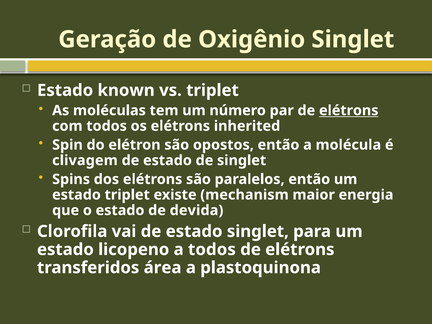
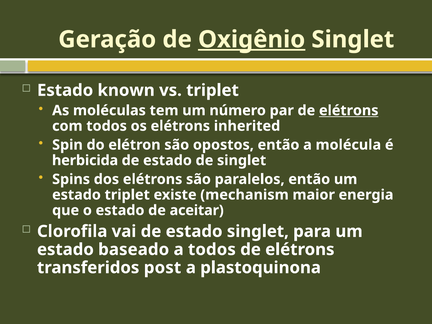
Oxigênio underline: none -> present
clivagem: clivagem -> herbicida
devida: devida -> aceitar
licopeno: licopeno -> baseado
área: área -> post
